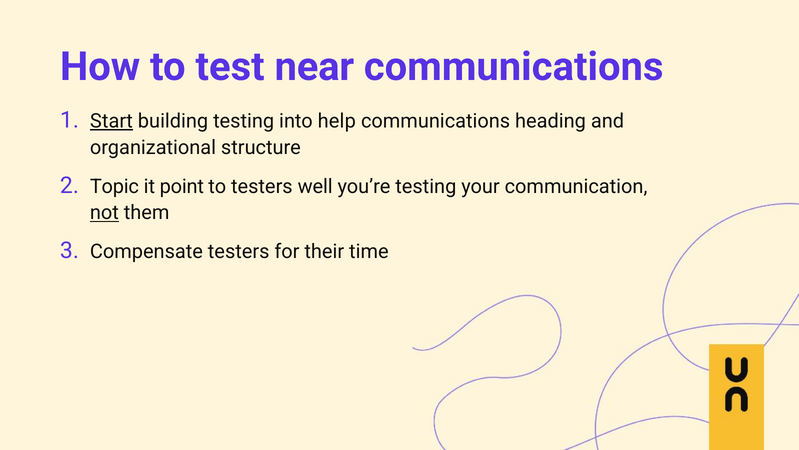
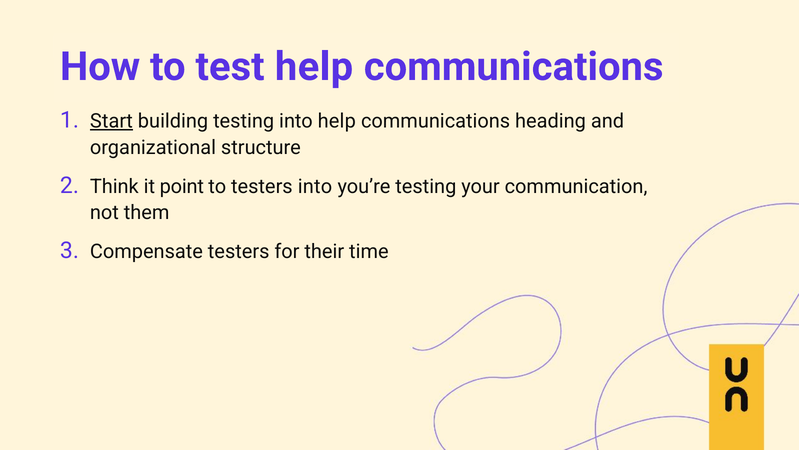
test near: near -> help
Topic: Topic -> Think
testers well: well -> into
not underline: present -> none
